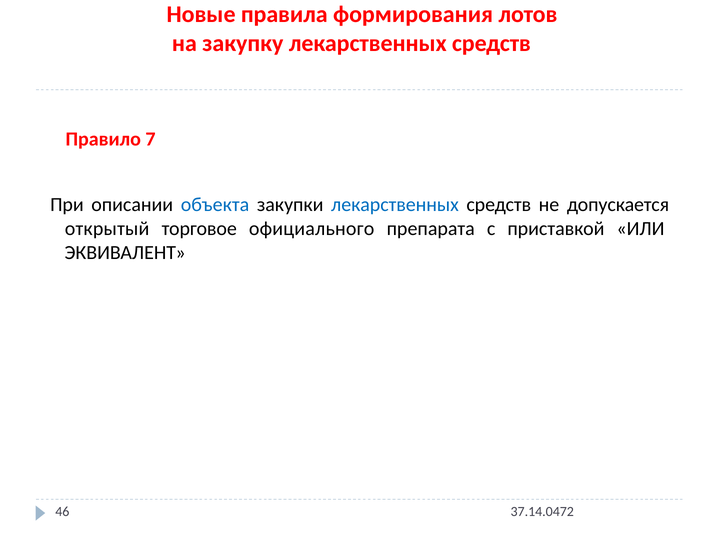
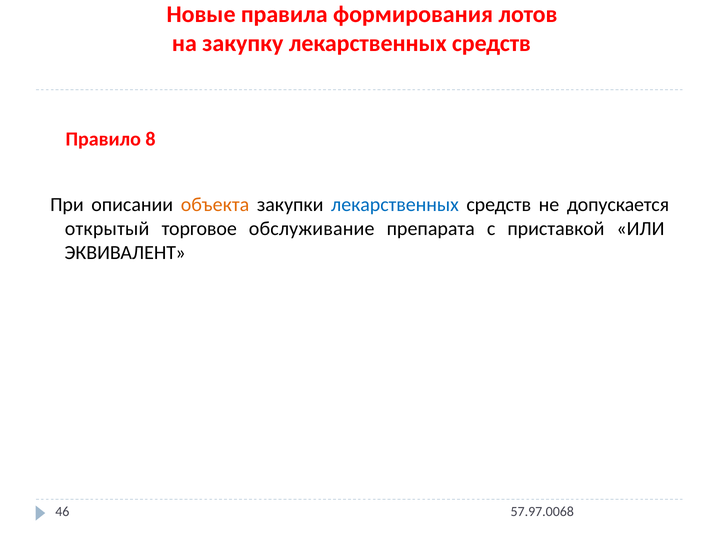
7: 7 -> 8
объекта colour: blue -> orange
официального: официального -> обслуживание
37.14.0472: 37.14.0472 -> 57.97.0068
